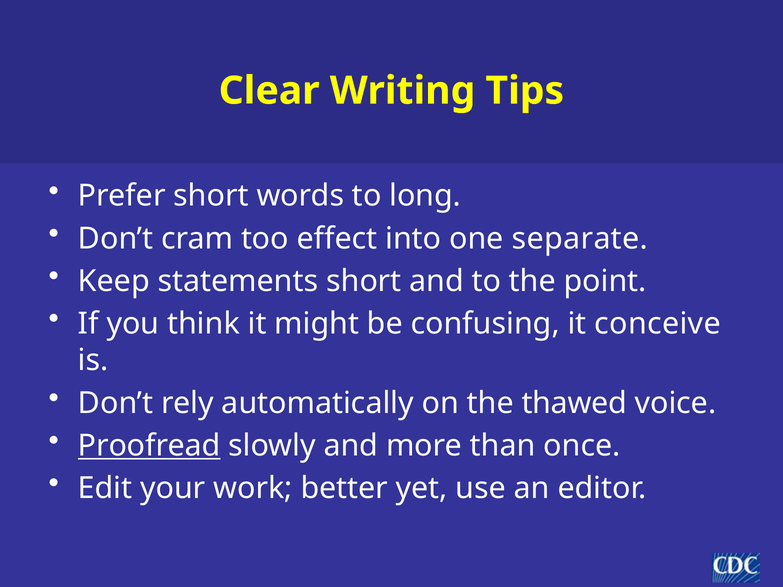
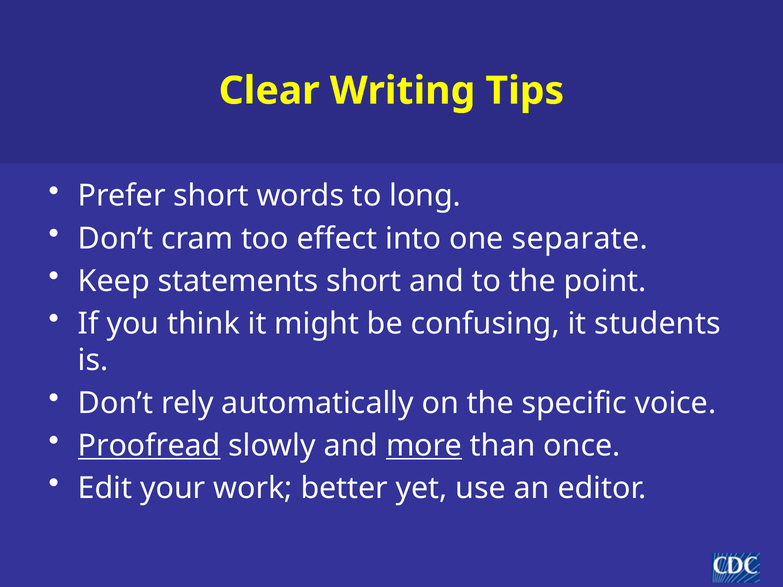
conceive: conceive -> students
thawed: thawed -> specific
more underline: none -> present
